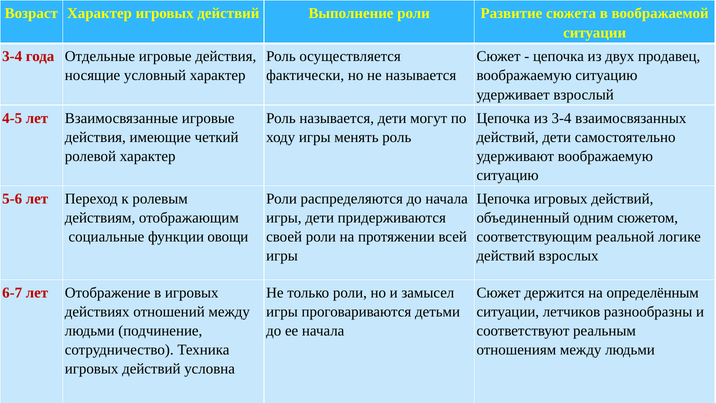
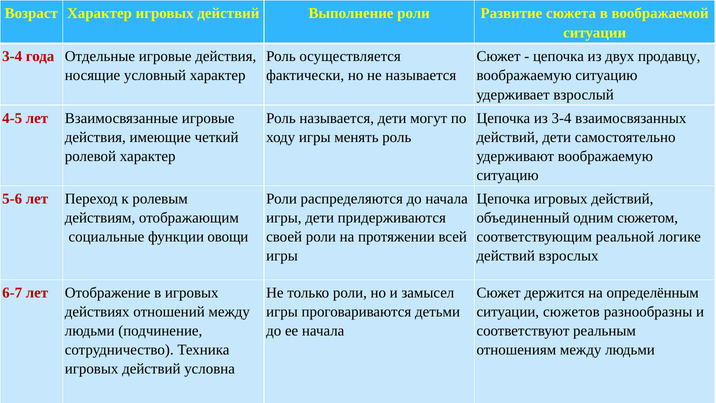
продавец: продавец -> продавцу
летчиков: летчиков -> сюжетов
